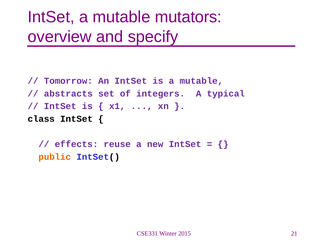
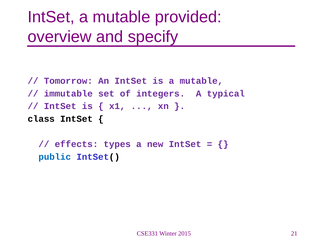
mutators: mutators -> provided
abstracts: abstracts -> immutable
reuse: reuse -> types
public colour: orange -> blue
